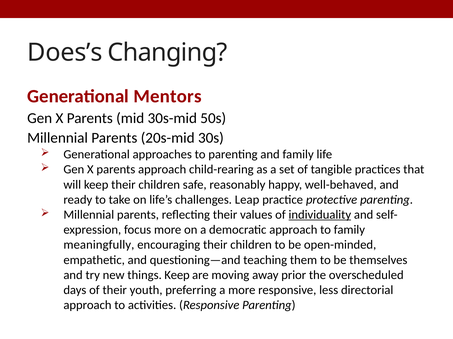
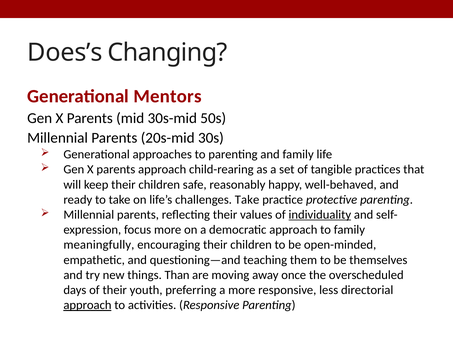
challenges Leap: Leap -> Take
things Keep: Keep -> Than
prior: prior -> once
approach at (87, 306) underline: none -> present
